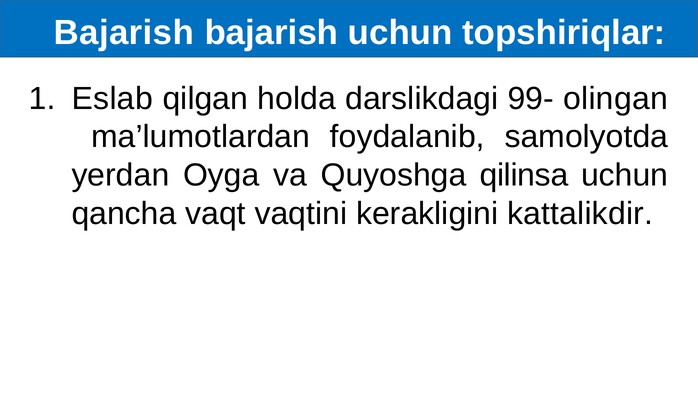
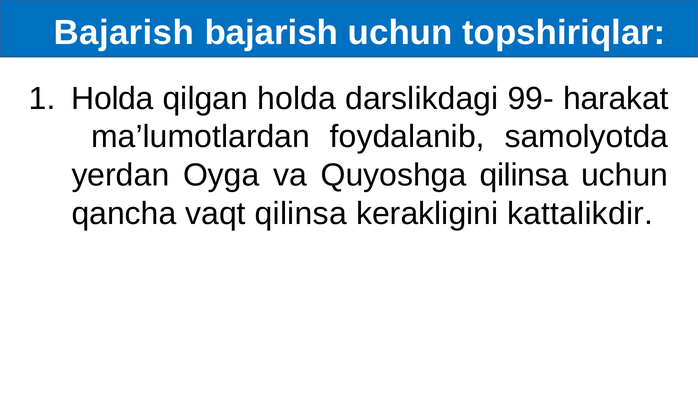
Eslab at (112, 98): Eslab -> Holda
olingan: olingan -> harakat
vaqt vaqtini: vaqtini -> qilinsa
